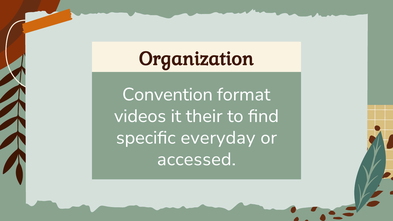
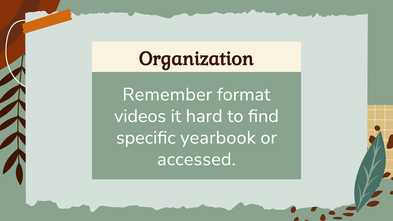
Convention: Convention -> Remember
their: their -> hard
everyday: everyday -> yearbook
